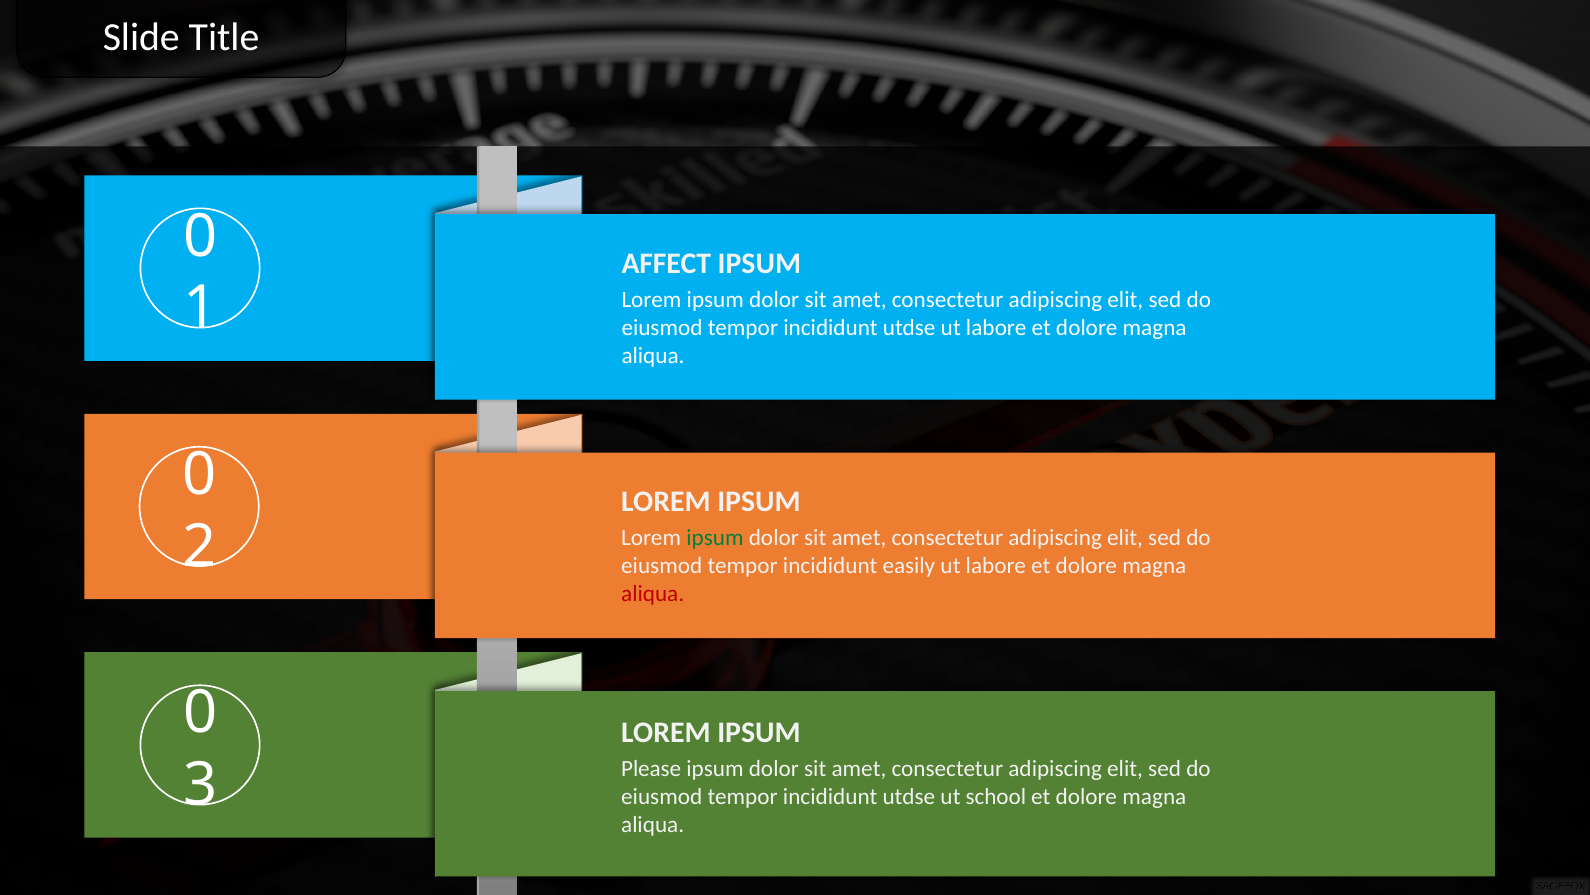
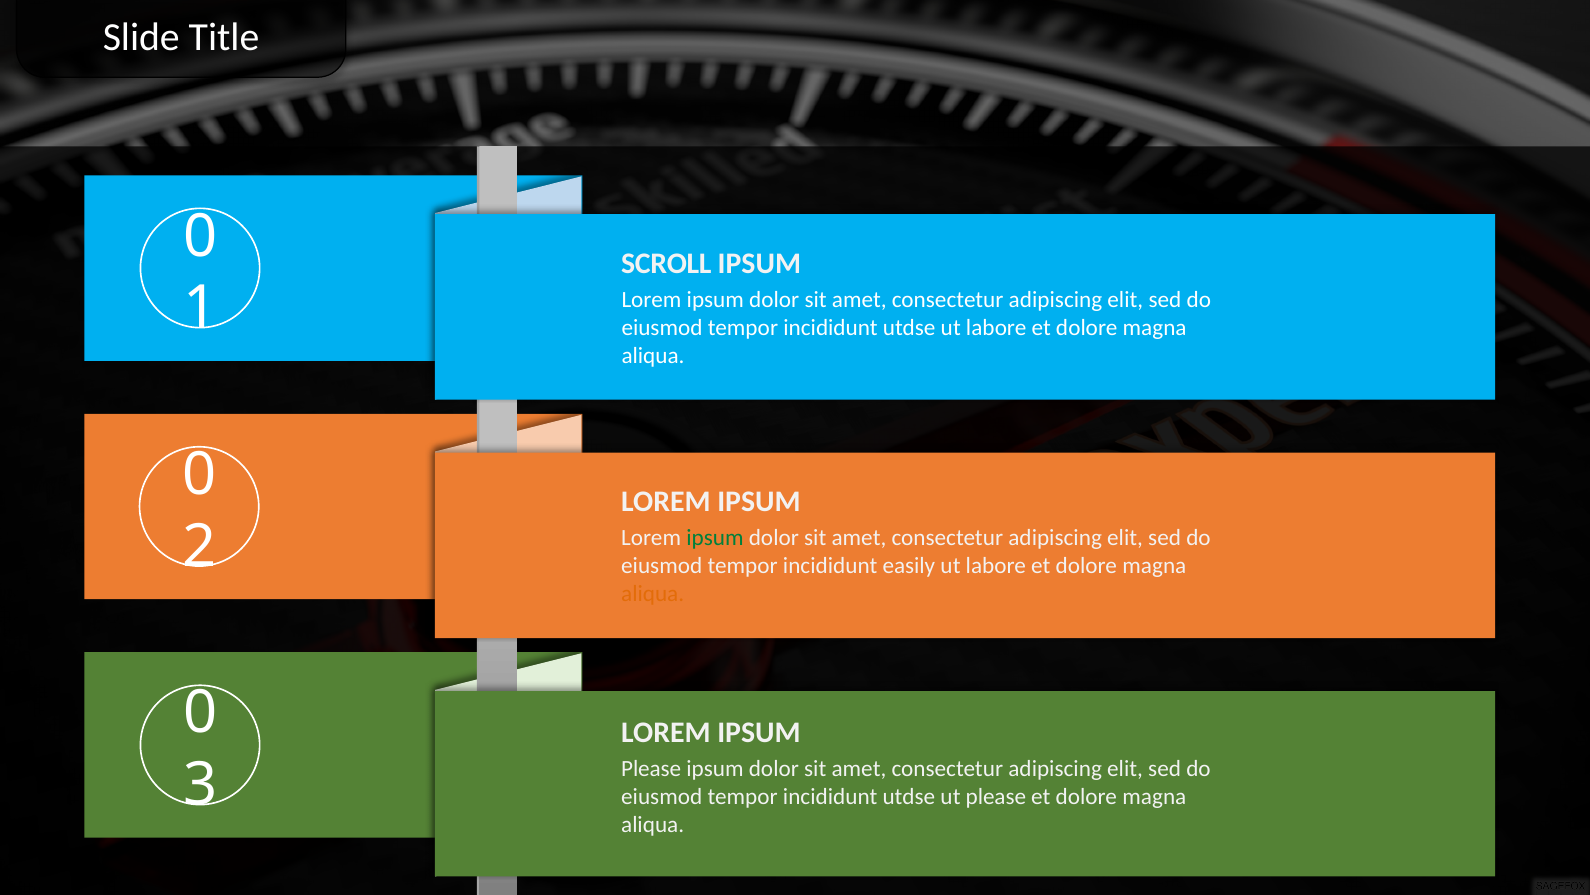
AFFECT: AFFECT -> SCROLL
aliqua at (653, 593) colour: red -> orange
ut school: school -> please
